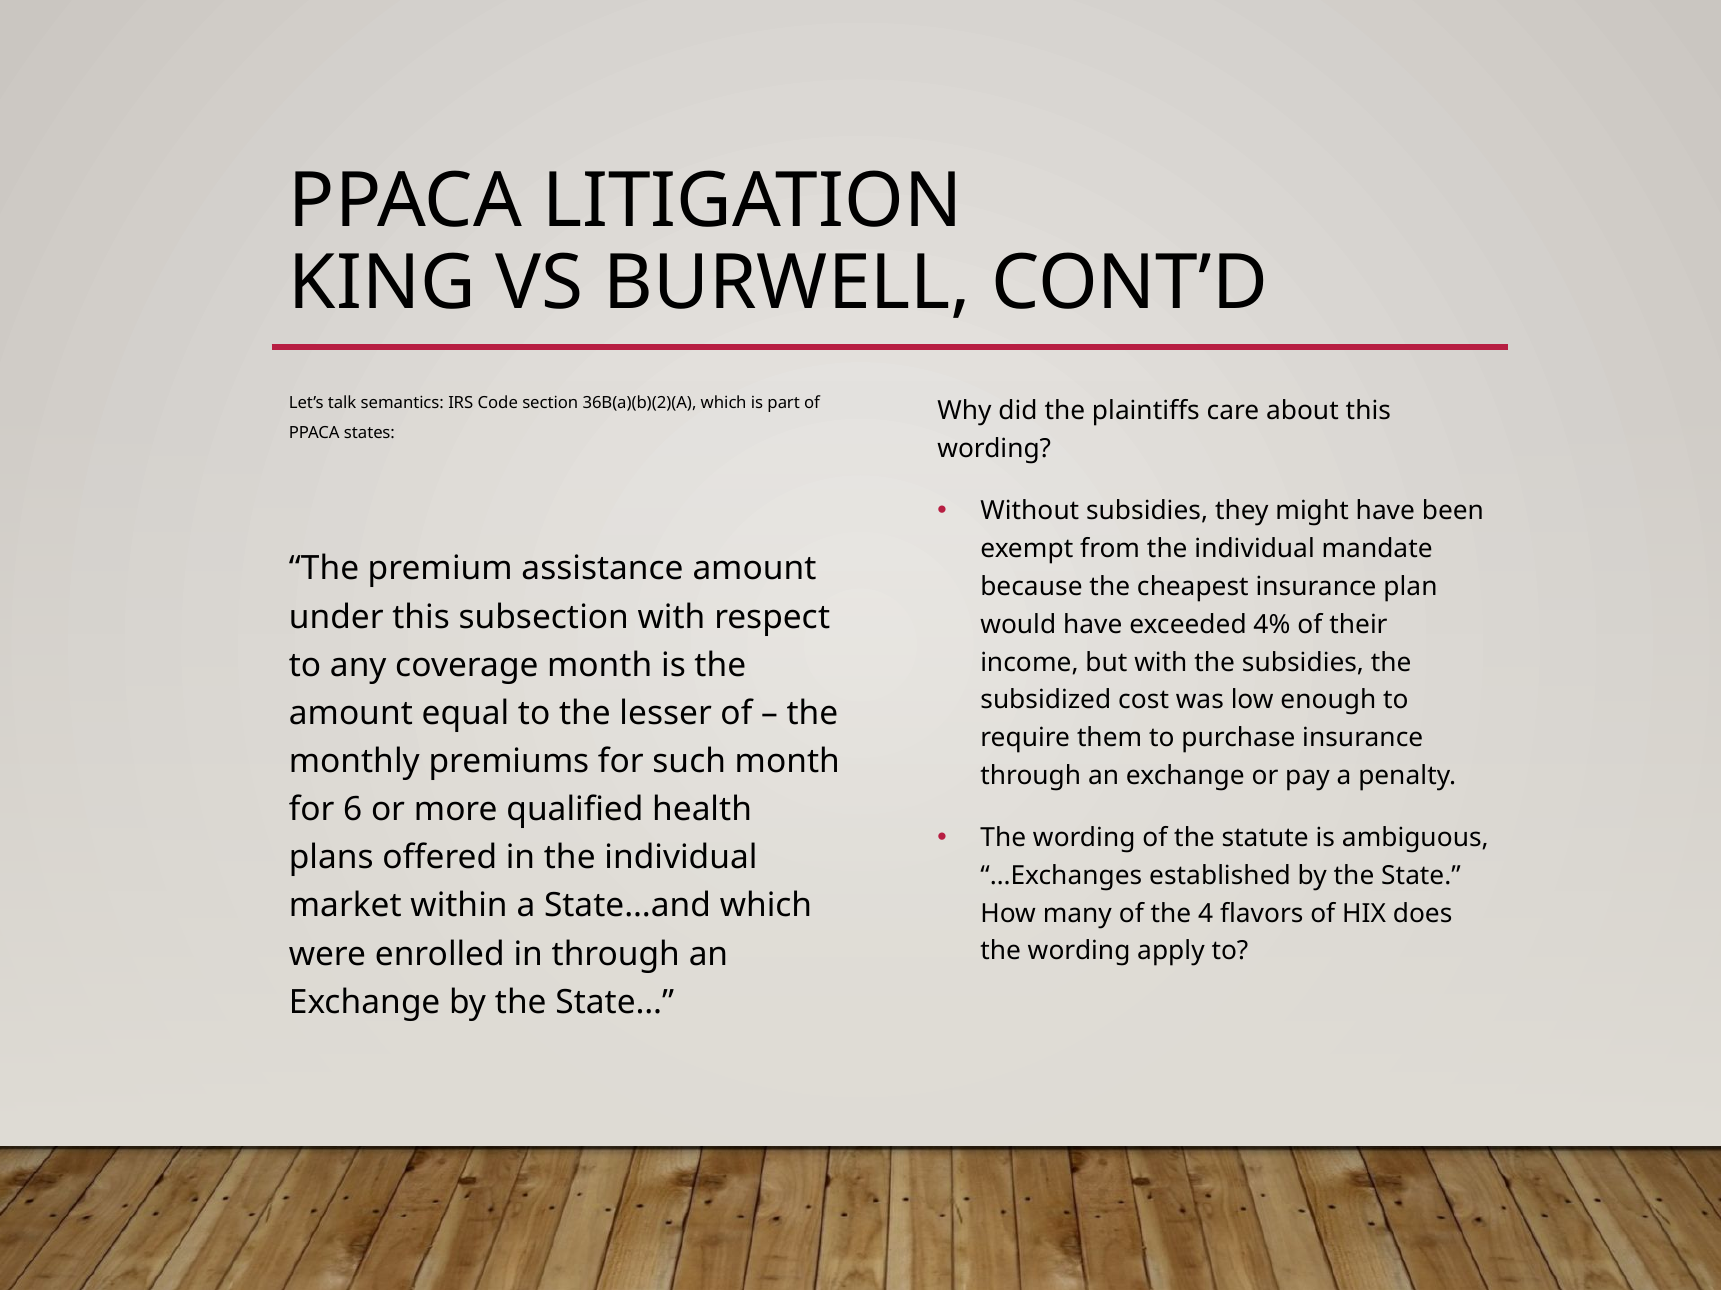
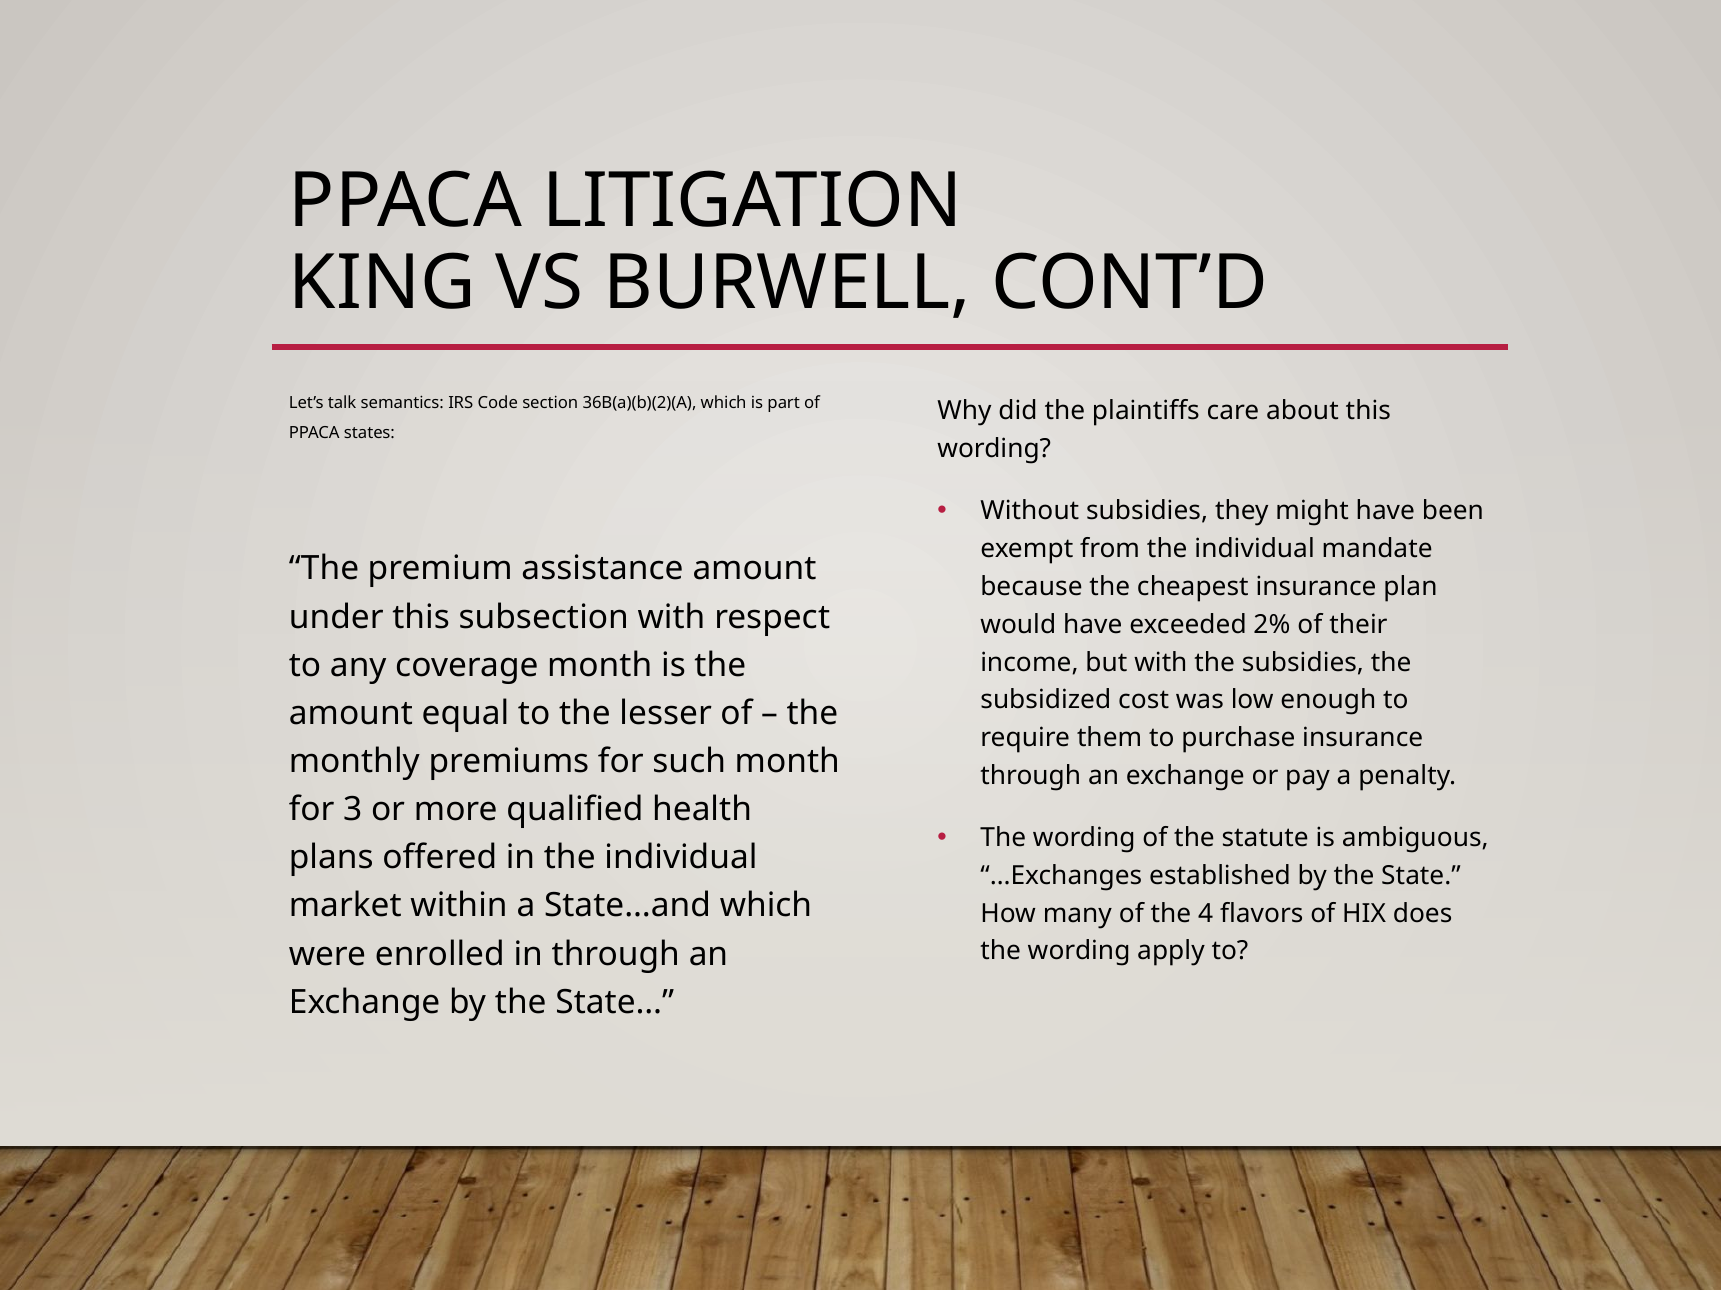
4%: 4% -> 2%
6: 6 -> 3
